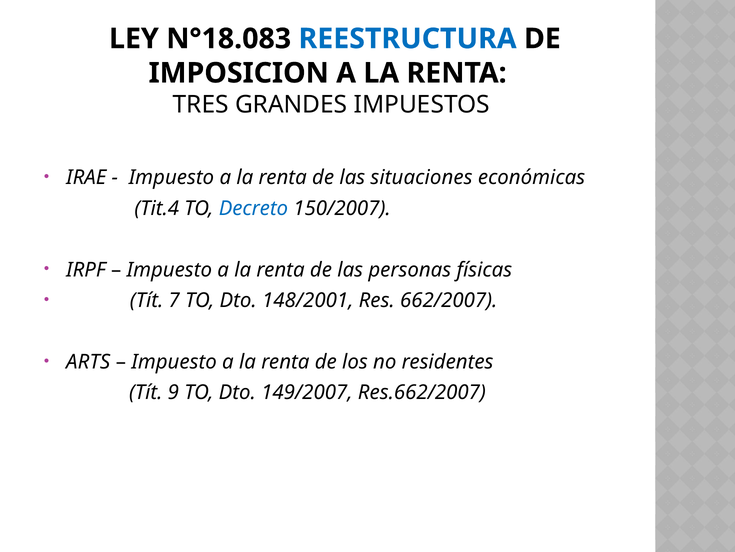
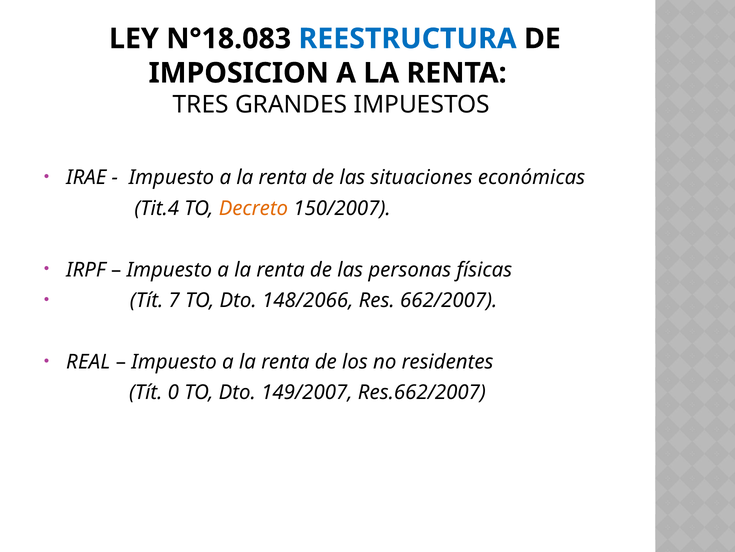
Decreto colour: blue -> orange
148/2001: 148/2001 -> 148/2066
ARTS: ARTS -> REAL
9: 9 -> 0
